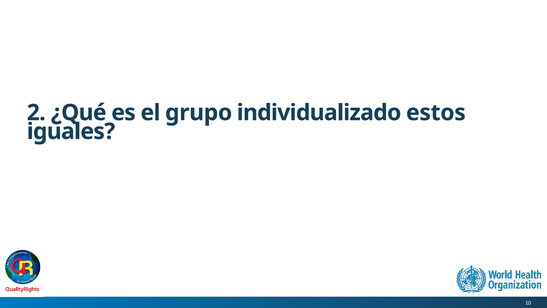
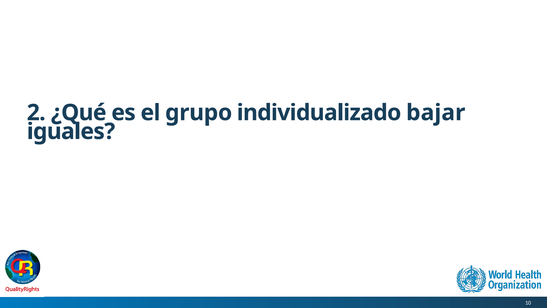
estos: estos -> bajar
